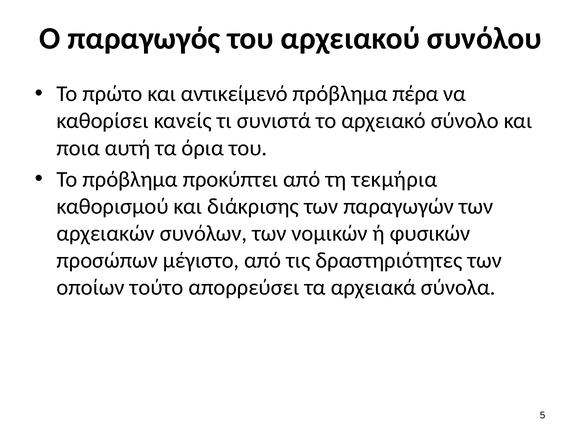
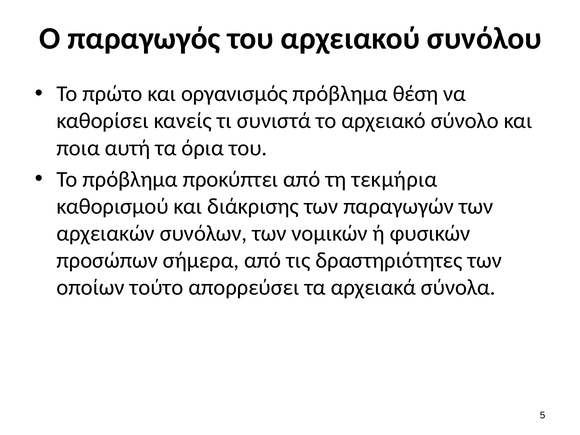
αντικείμενό: αντικείμενό -> οργανισμός
πέρα: πέρα -> θέση
μέγιστο: μέγιστο -> σήμερα
